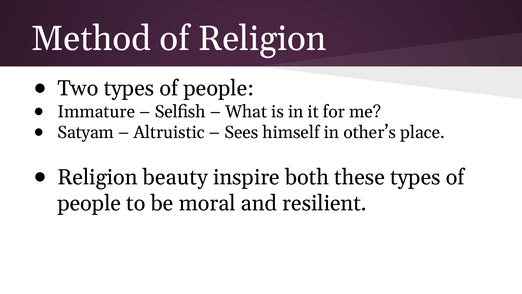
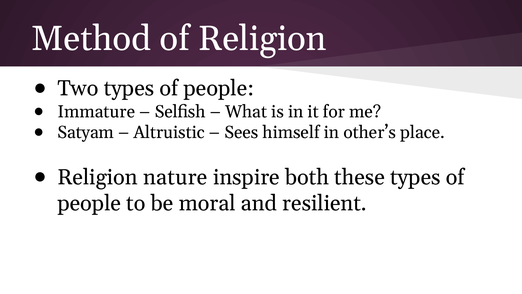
beauty: beauty -> nature
